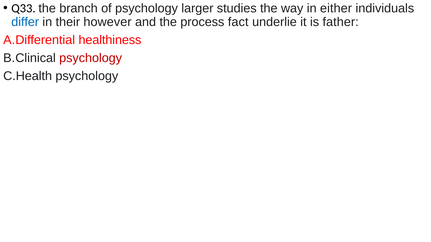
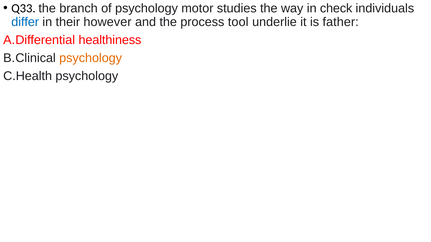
larger: larger -> motor
either: either -> check
fact: fact -> tool
psychology at (91, 58) colour: red -> orange
